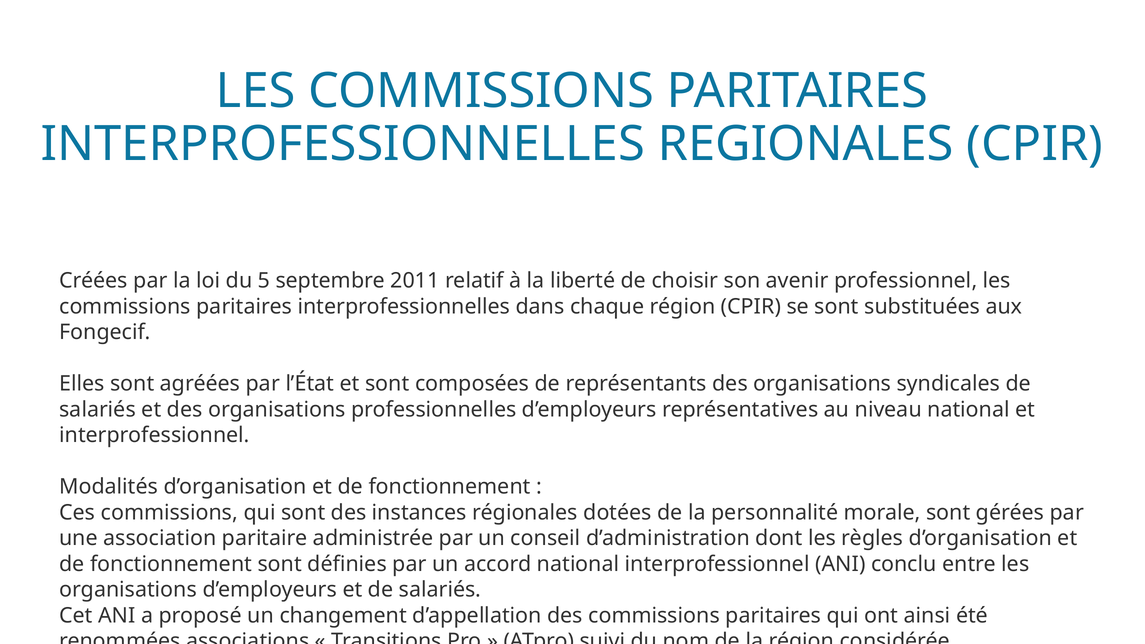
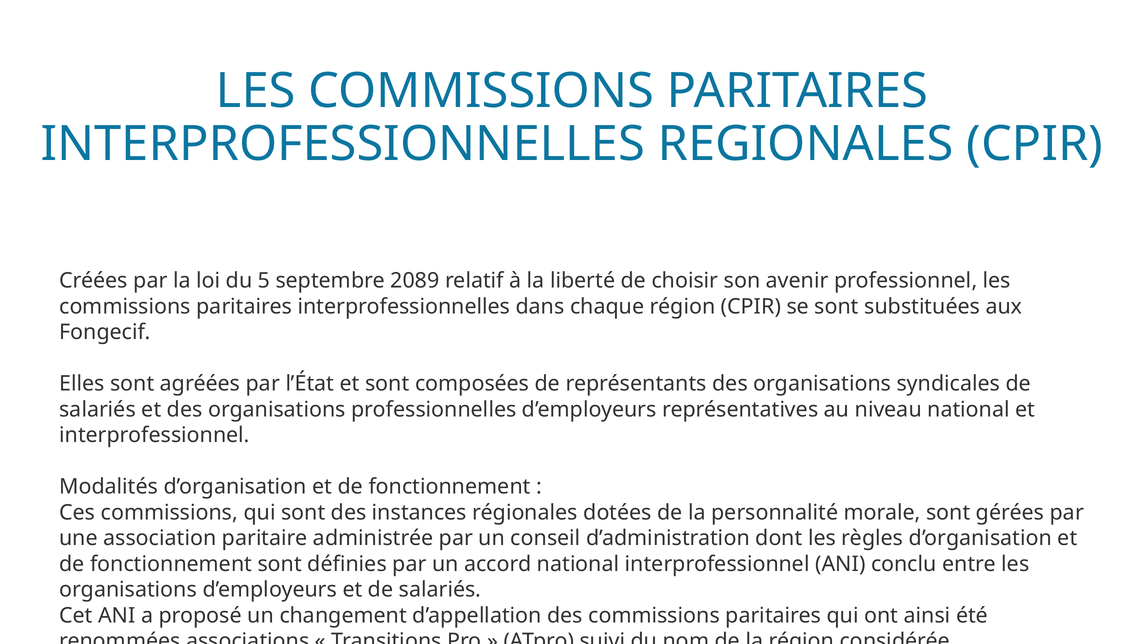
2011: 2011 -> 2089
